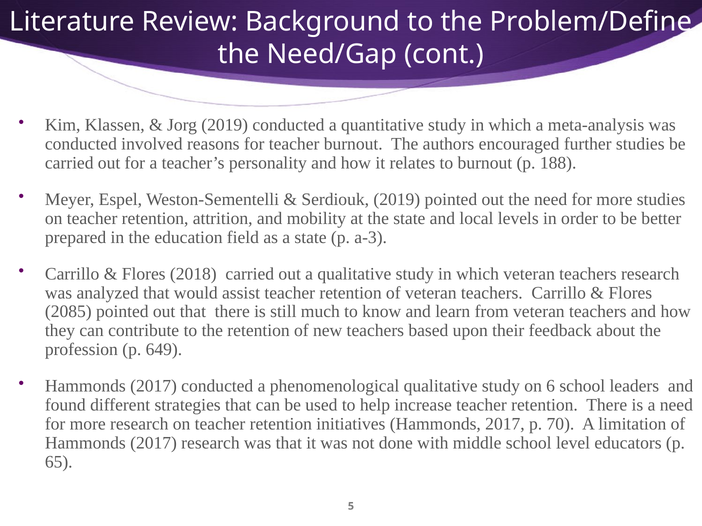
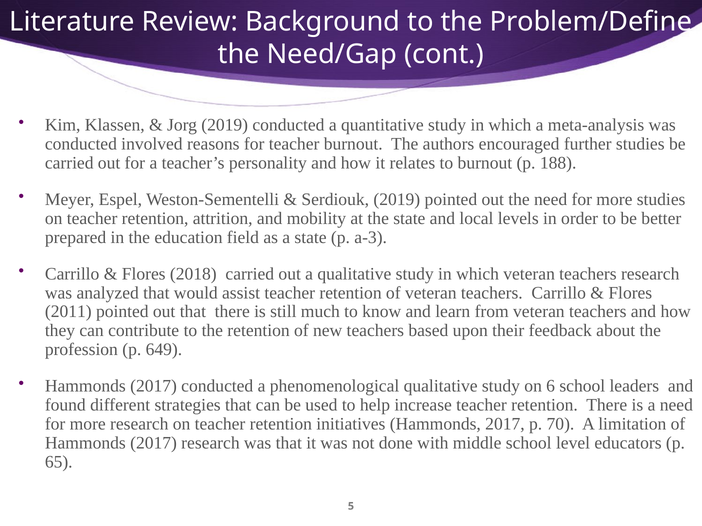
2085: 2085 -> 2011
